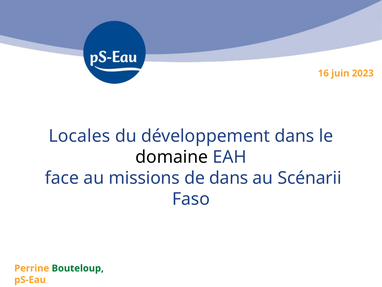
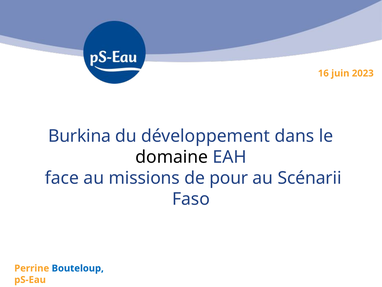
Locales: Locales -> Burkina
de dans: dans -> pour
Bouteloup colour: green -> blue
